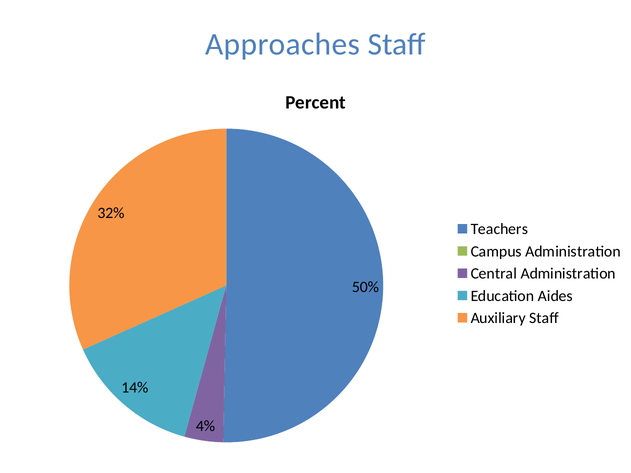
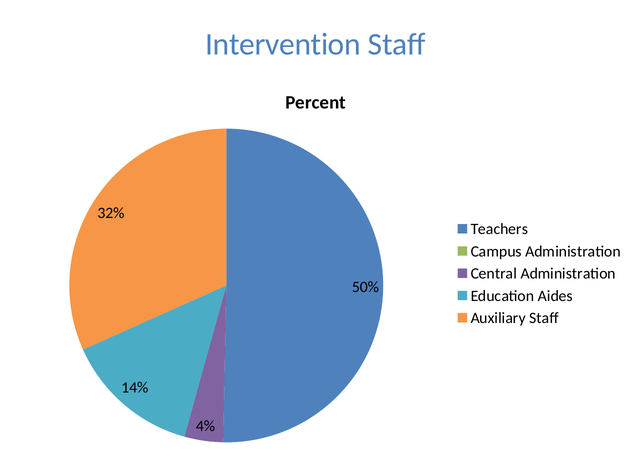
Approaches: Approaches -> Intervention
